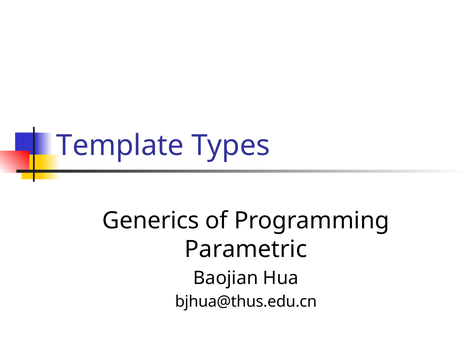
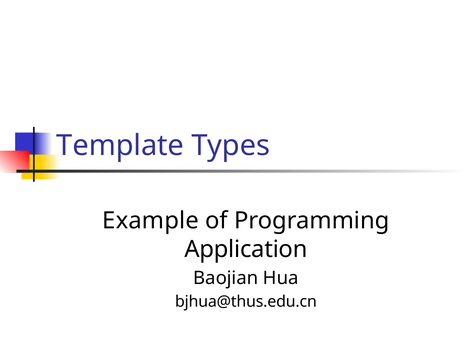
Generics: Generics -> Example
Parametric: Parametric -> Application
